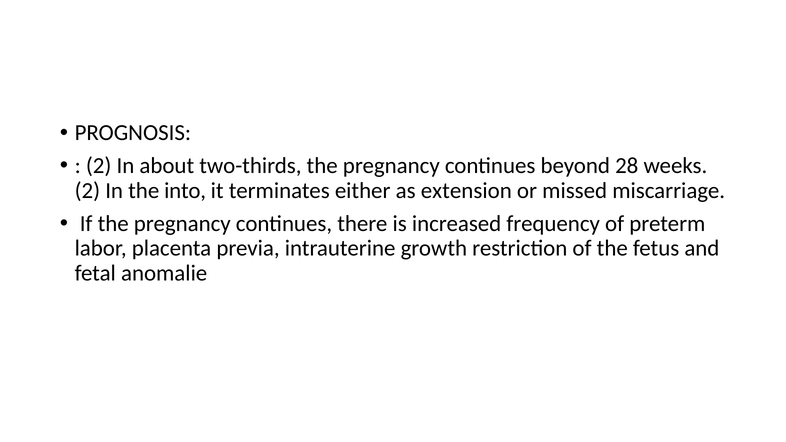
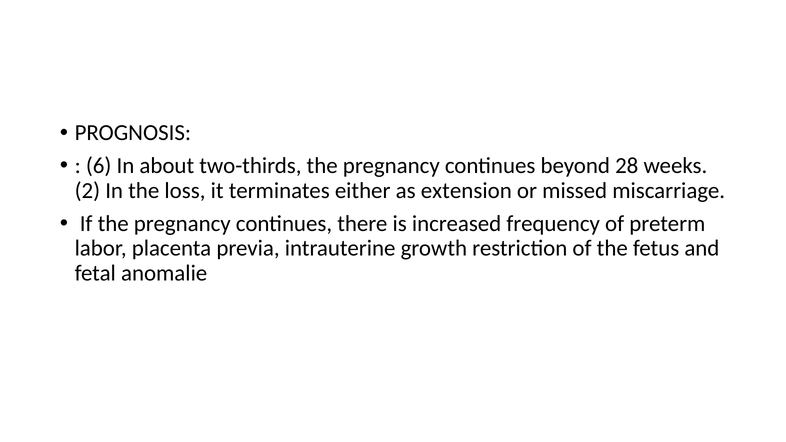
2 at (99, 166): 2 -> 6
into: into -> loss
